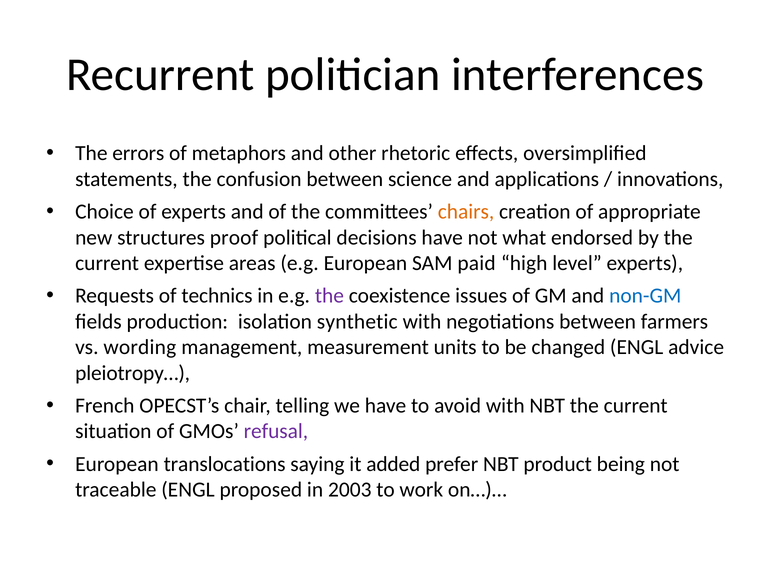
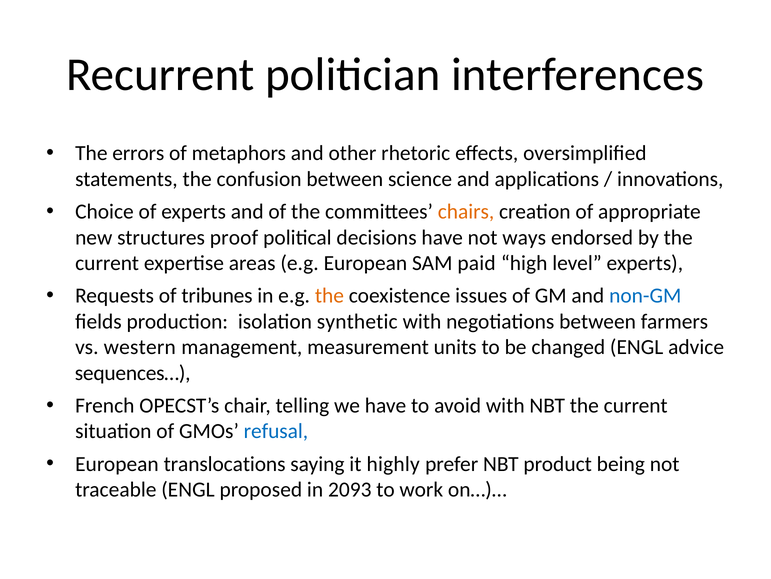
what: what -> ways
technics: technics -> tribunes
the at (329, 295) colour: purple -> orange
wording: wording -> western
pleiotropy…: pleiotropy… -> sequences…
refusal colour: purple -> blue
added: added -> highly
2003: 2003 -> 2093
